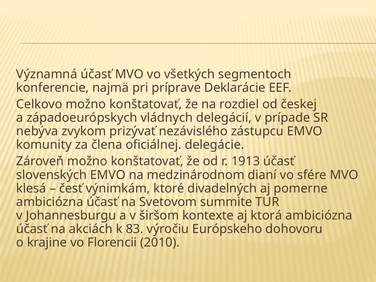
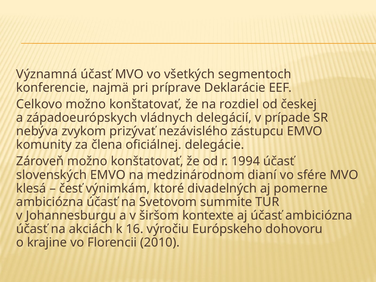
1913: 1913 -> 1994
aj ktorá: ktorá -> účasť
83: 83 -> 16
